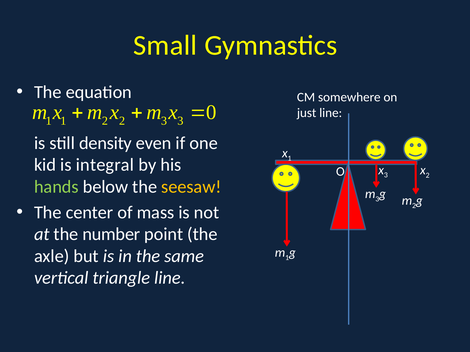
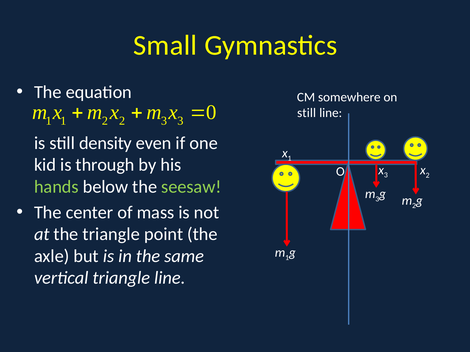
just at (307, 113): just -> still
integral: integral -> through
seesaw at (191, 187) colour: yellow -> light green
the number: number -> triangle
